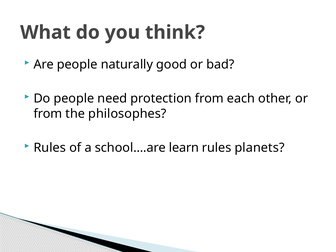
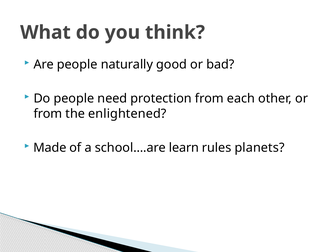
philosophes: philosophes -> enlightened
Rules at (50, 148): Rules -> Made
